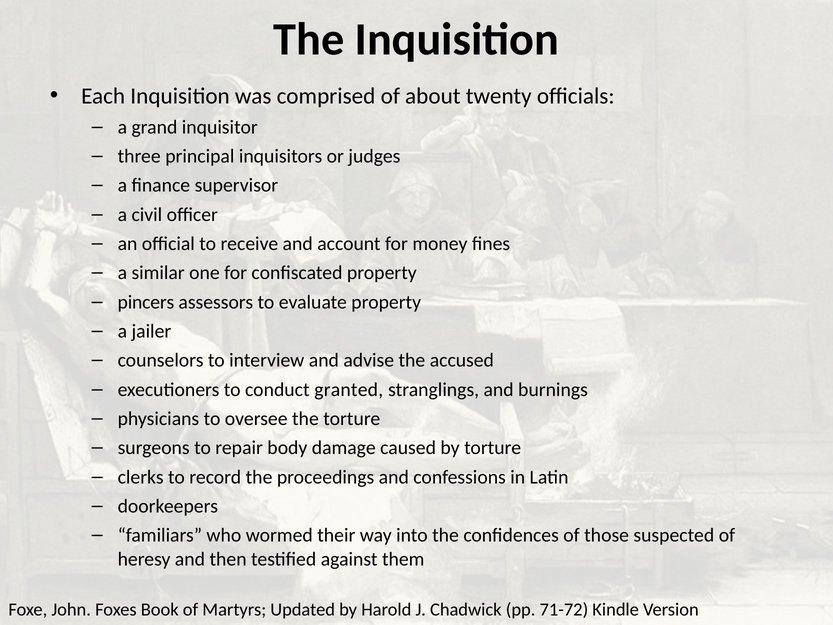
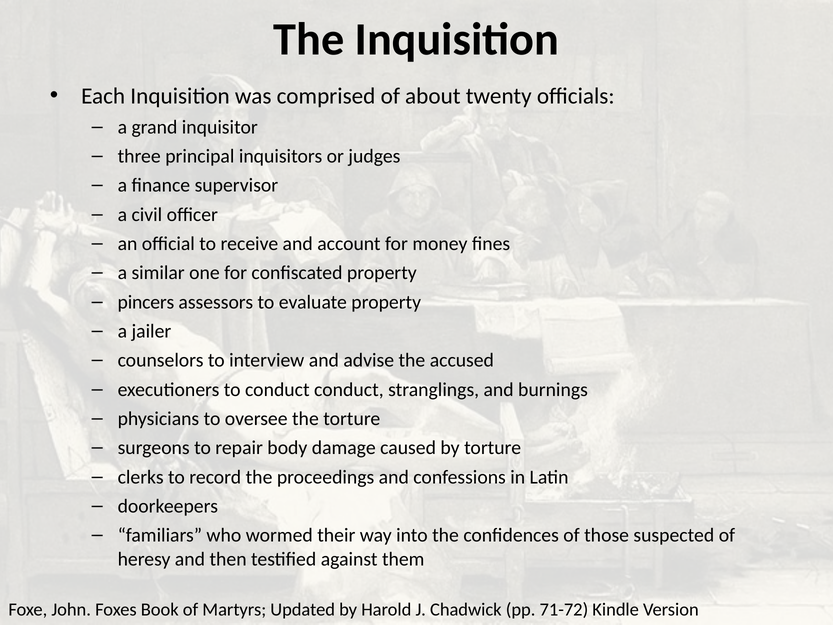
conduct granted: granted -> conduct
